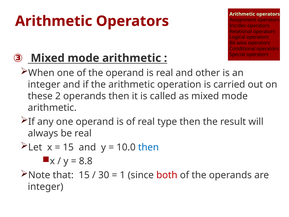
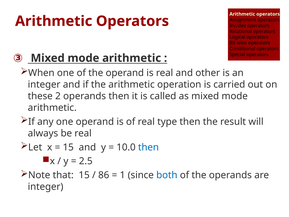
8.8: 8.8 -> 2.5
30: 30 -> 86
both colour: red -> blue
